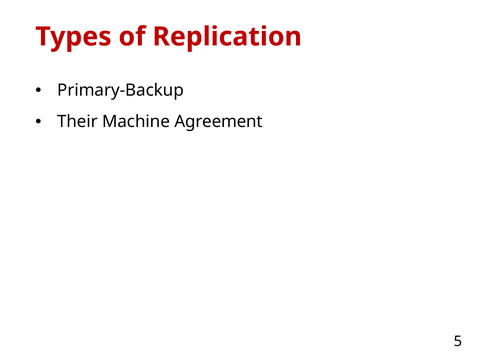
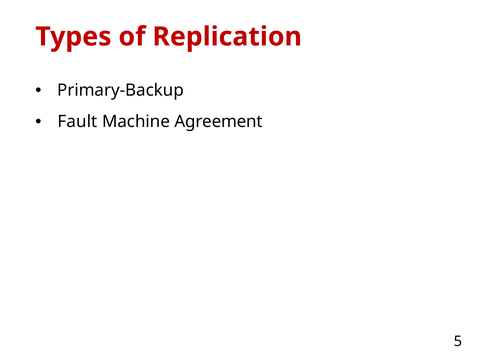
Their: Their -> Fault
